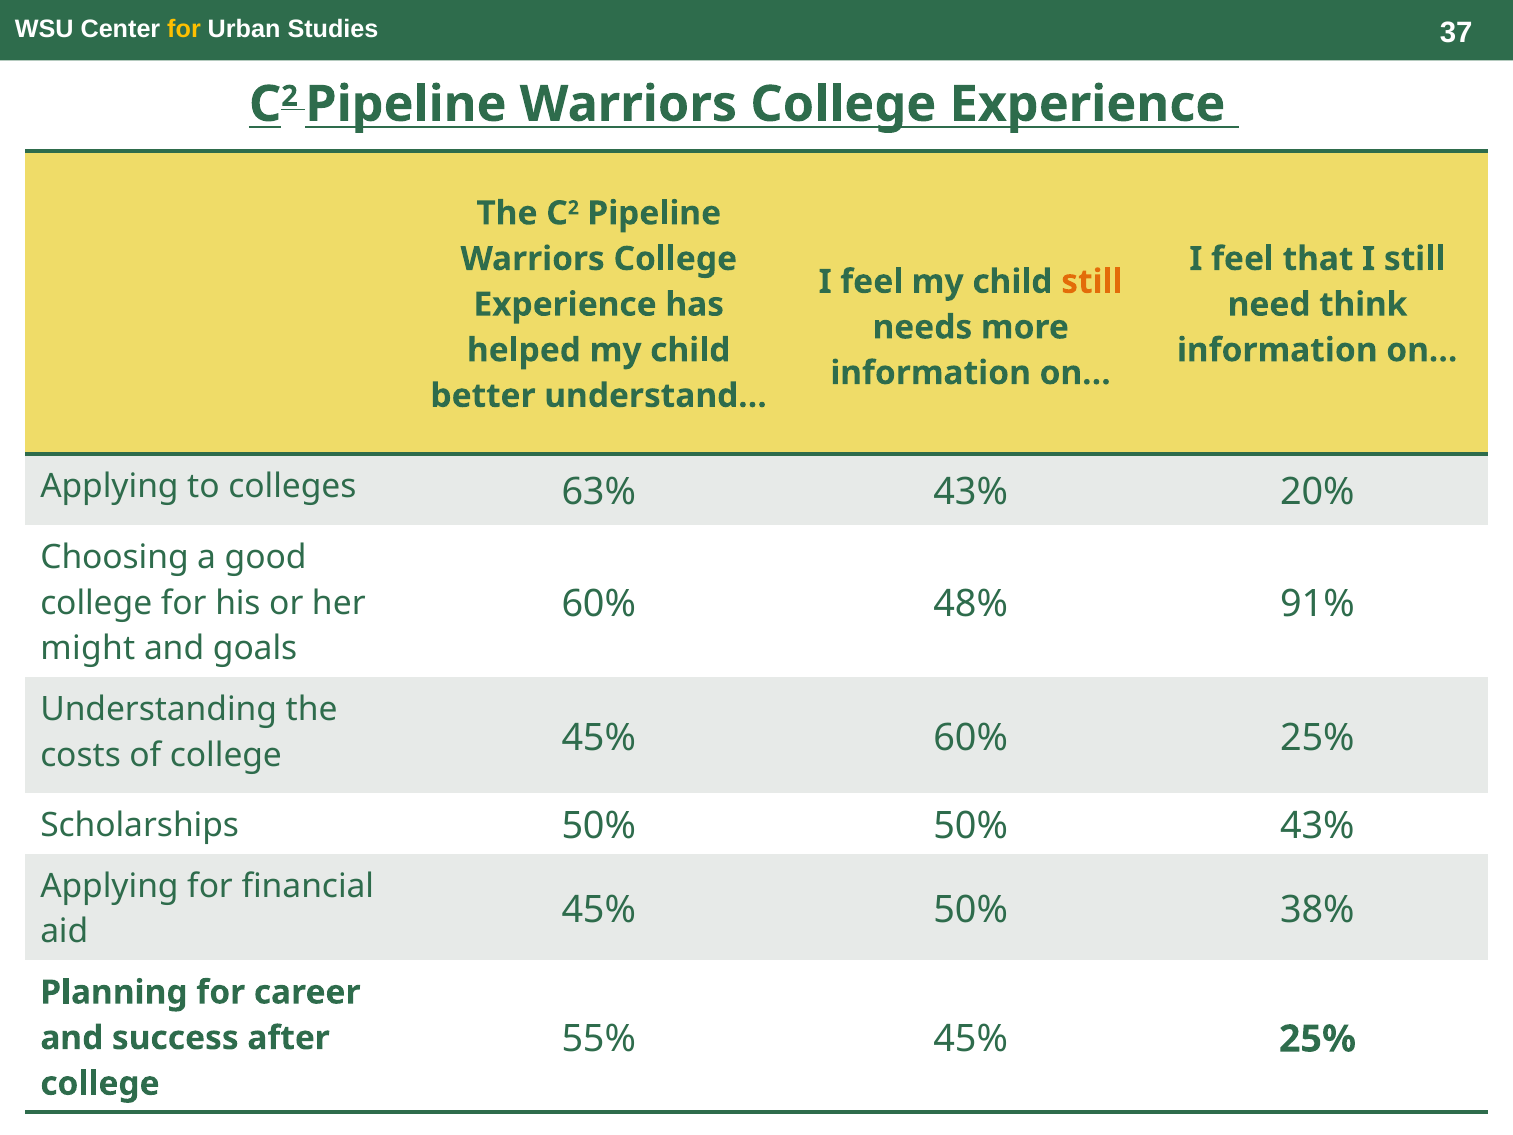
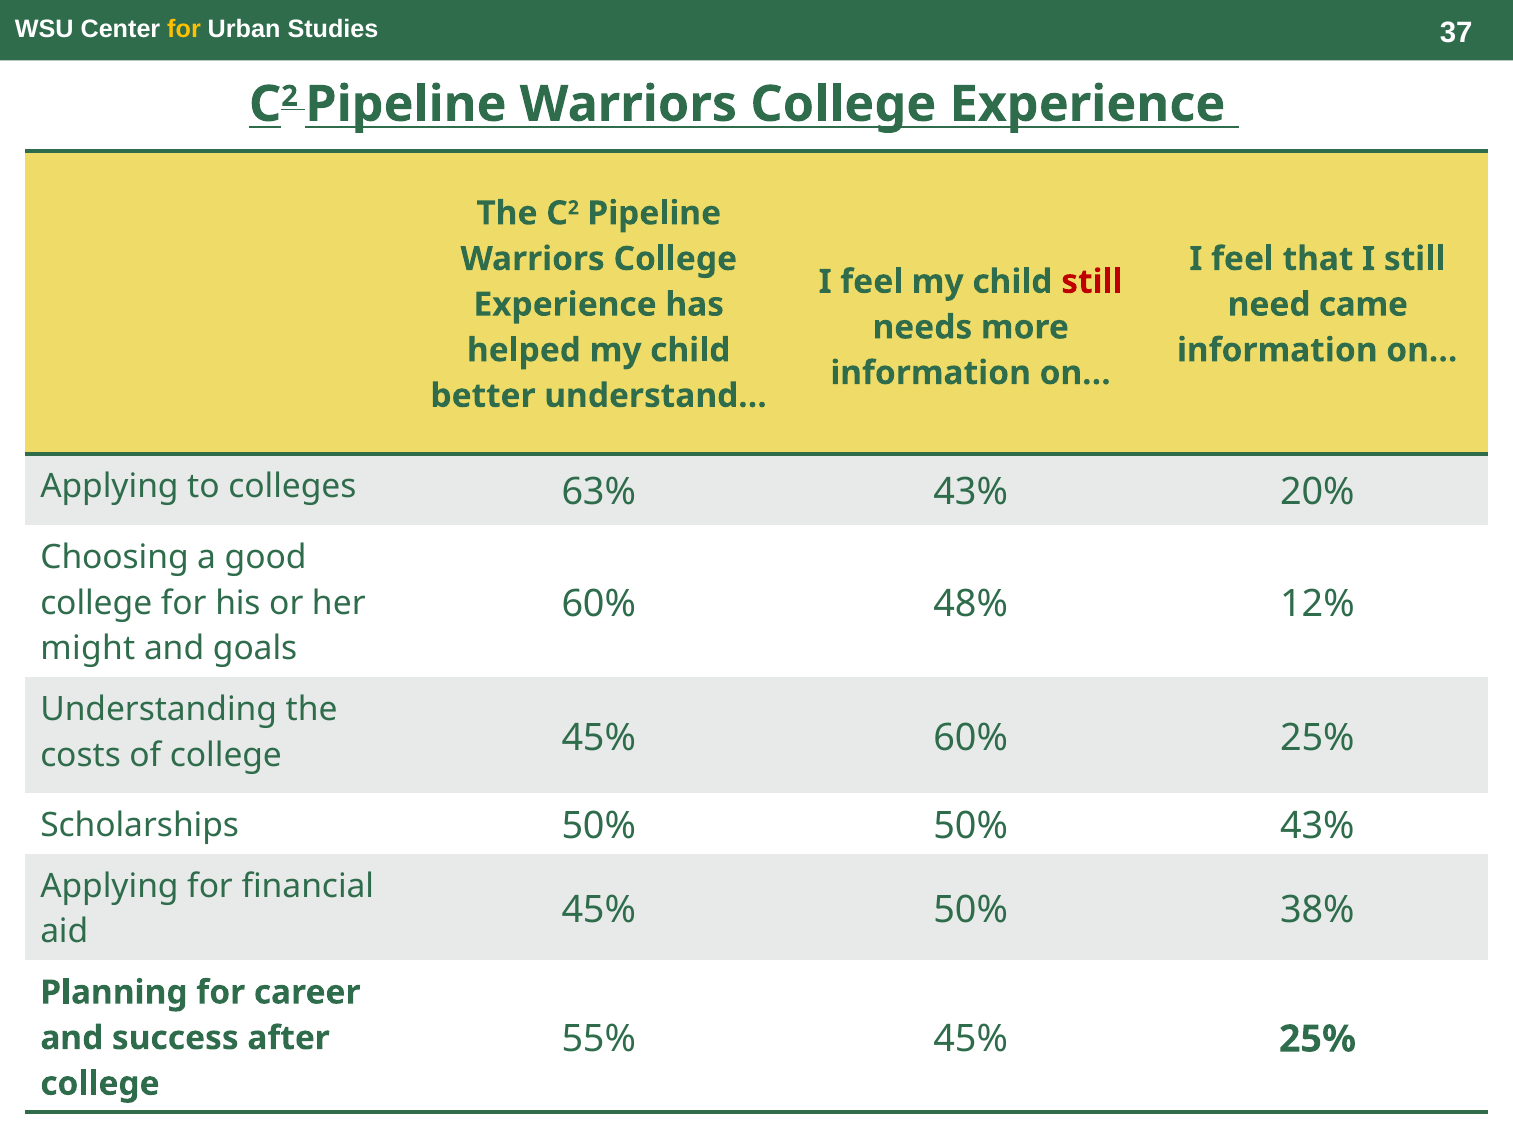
still at (1092, 282) colour: orange -> red
think: think -> came
91%: 91% -> 12%
